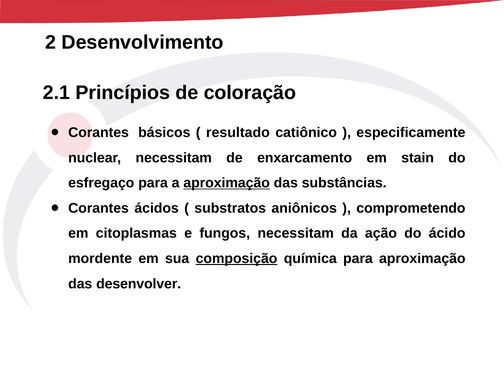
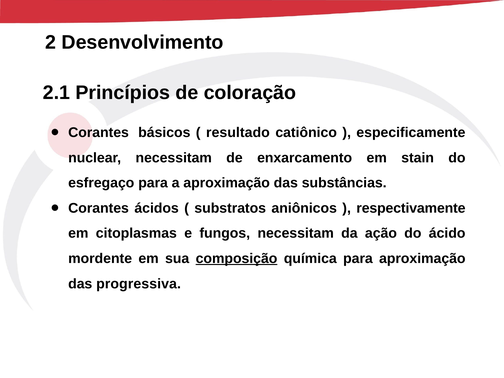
aproximação at (227, 183) underline: present -> none
comprometendo: comprometendo -> respectivamente
desenvolver: desenvolver -> progressiva
